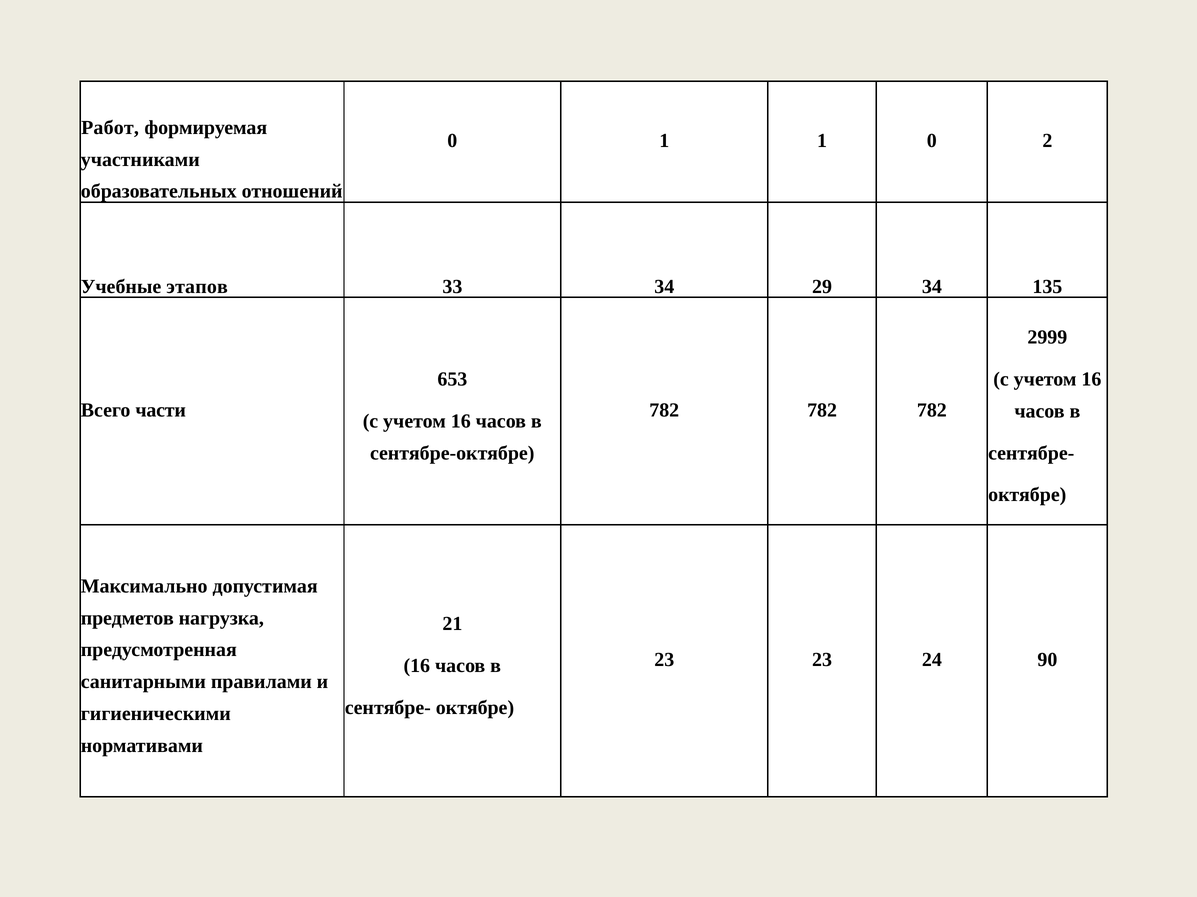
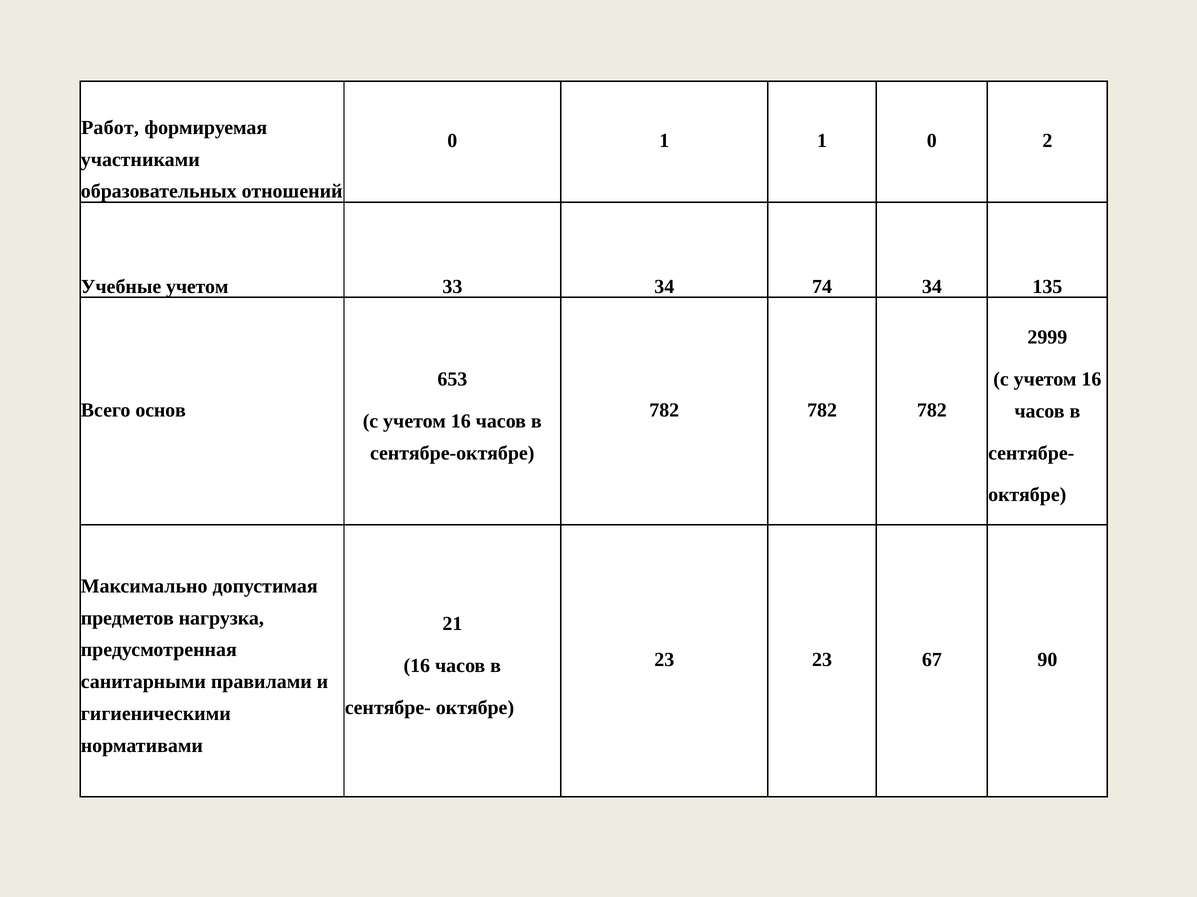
Учебные этапов: этапов -> учетом
29: 29 -> 74
части: части -> основ
24: 24 -> 67
